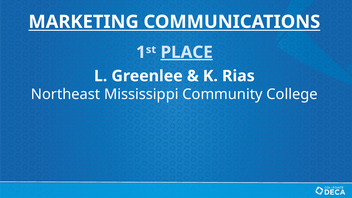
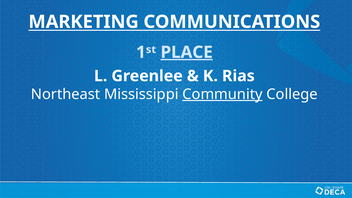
Community underline: none -> present
